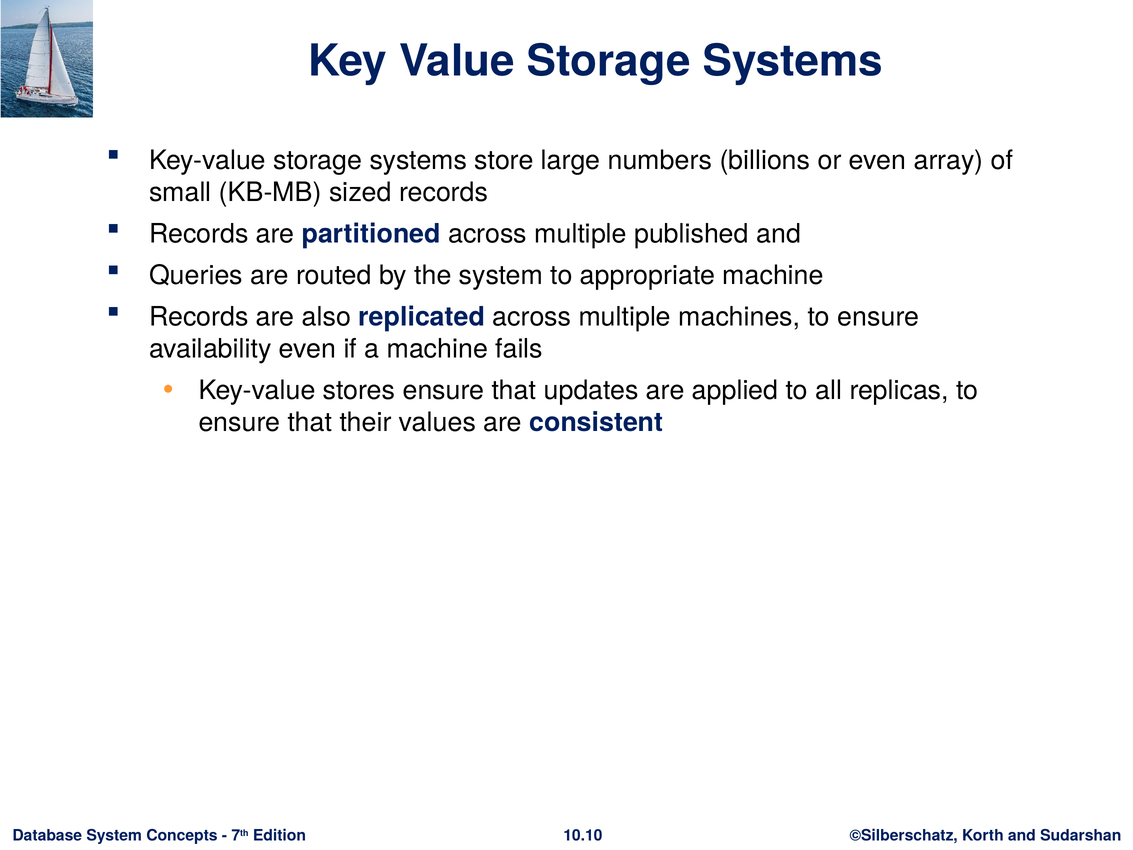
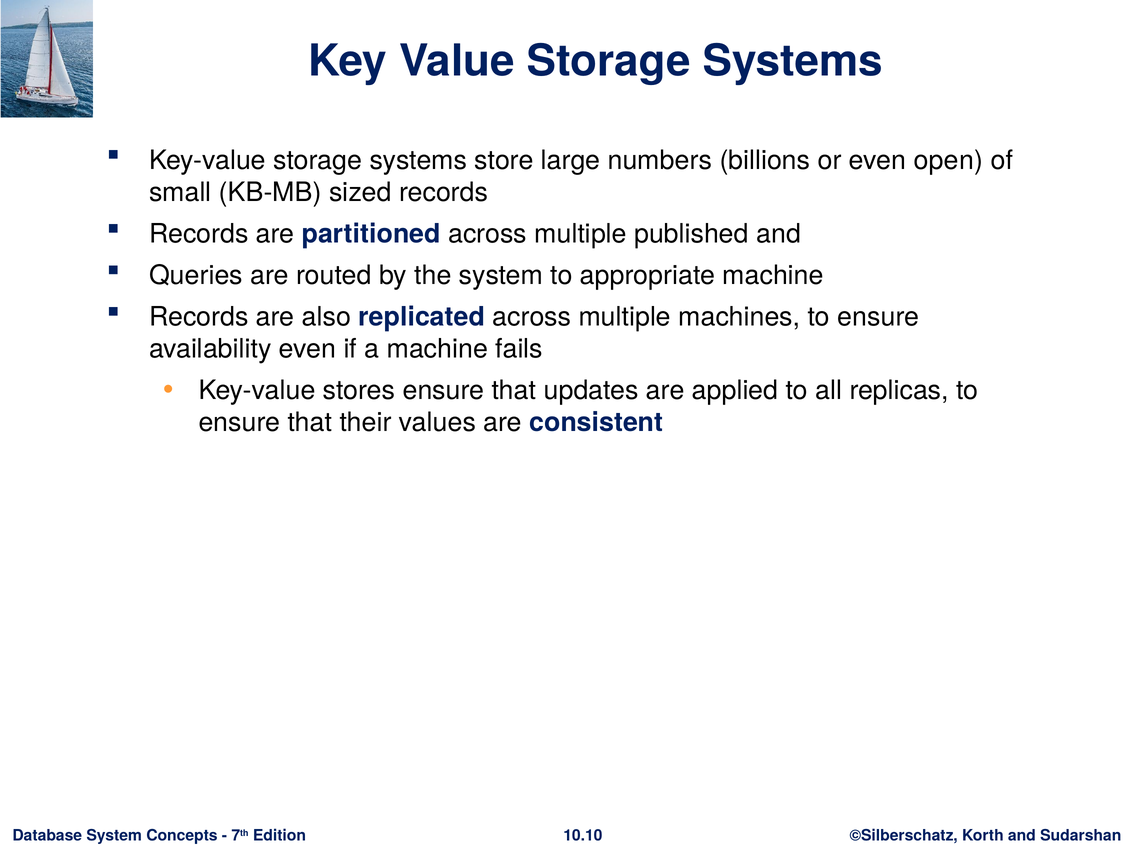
array: array -> open
